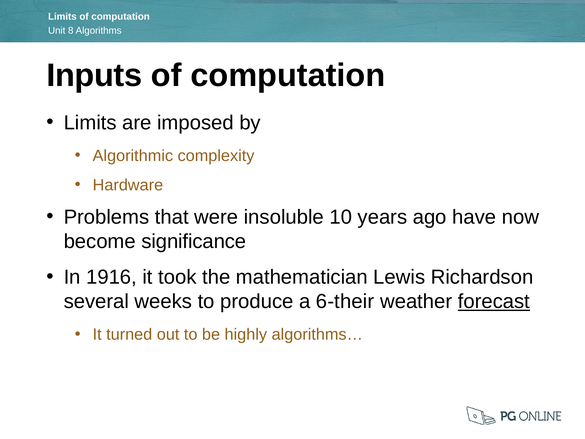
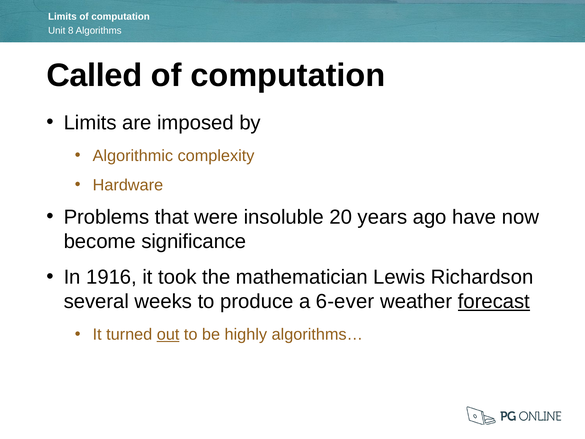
Inputs: Inputs -> Called
10: 10 -> 20
6-their: 6-their -> 6-ever
out underline: none -> present
